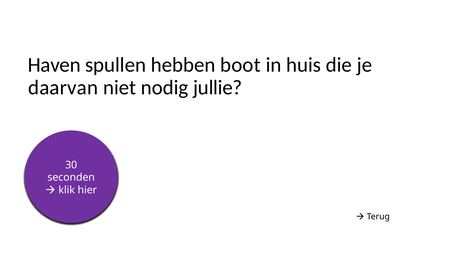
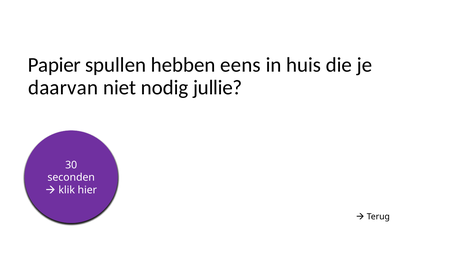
Haven: Haven -> Papier
boot: boot -> eens
